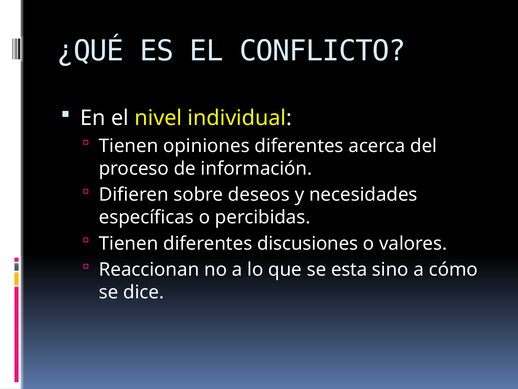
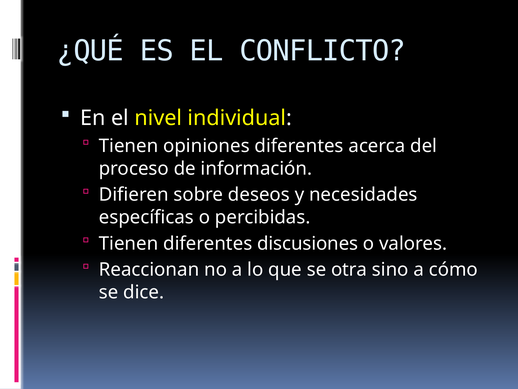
esta: esta -> otra
